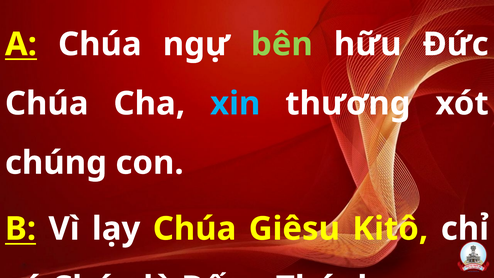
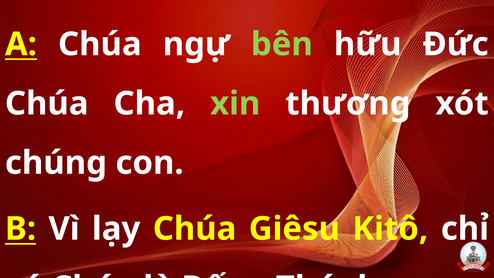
xin colour: light blue -> light green
